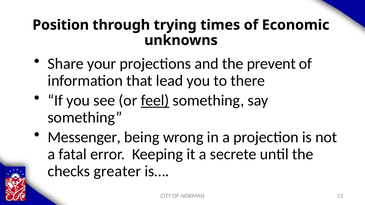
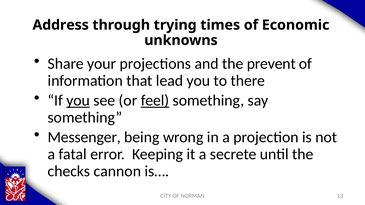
Position: Position -> Address
you at (78, 101) underline: none -> present
greater: greater -> cannon
